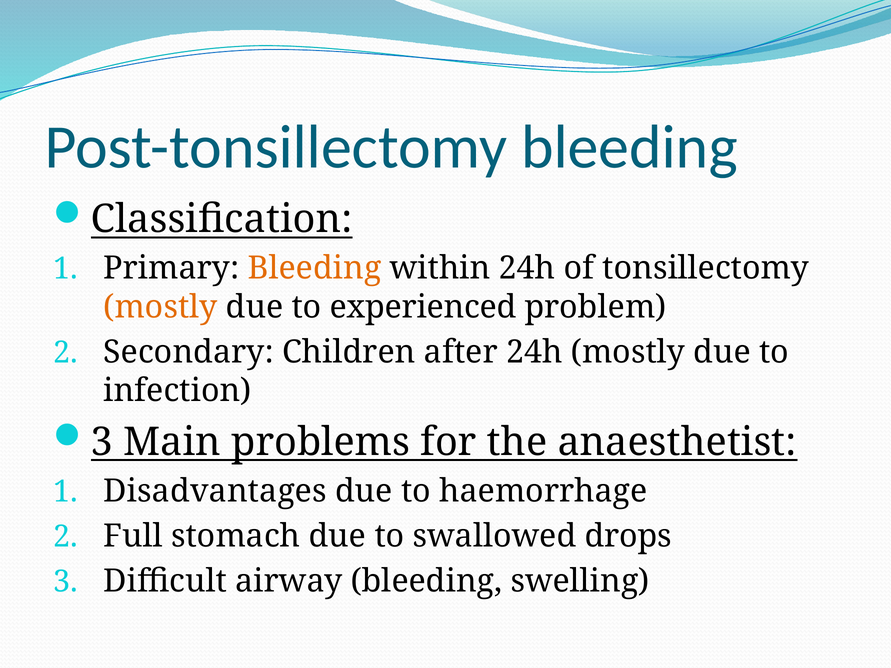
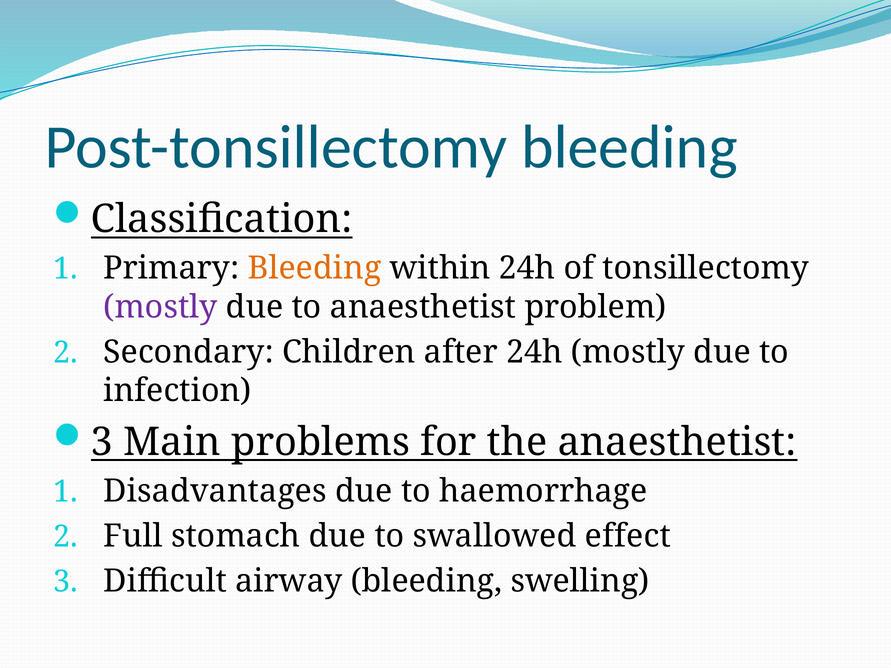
mostly at (160, 307) colour: orange -> purple
to experienced: experienced -> anaesthetist
drops: drops -> effect
